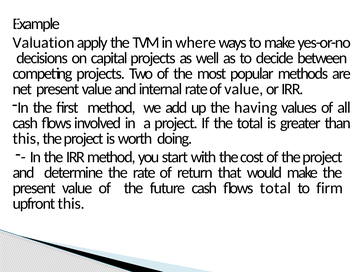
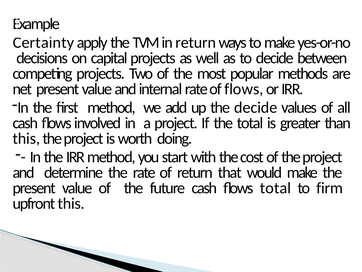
Valuation: Valuation -> Certainty
in where: where -> return
of value: value -> flows
the having: having -> decide
